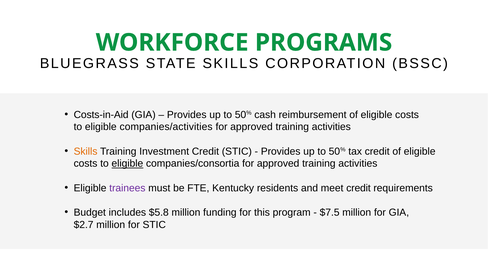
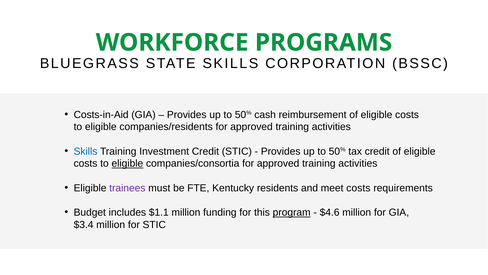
companies/activities: companies/activities -> companies/residents
Skills at (86, 151) colour: orange -> blue
meet credit: credit -> costs
$5.8: $5.8 -> $1.1
program underline: none -> present
$7.5: $7.5 -> $4.6
$2.7: $2.7 -> $3.4
